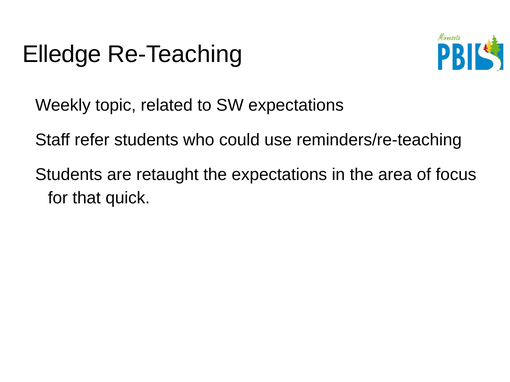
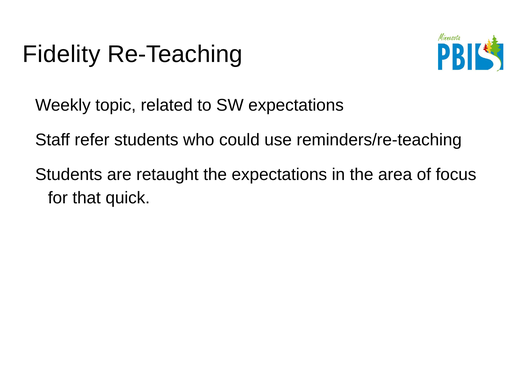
Elledge: Elledge -> Fidelity
